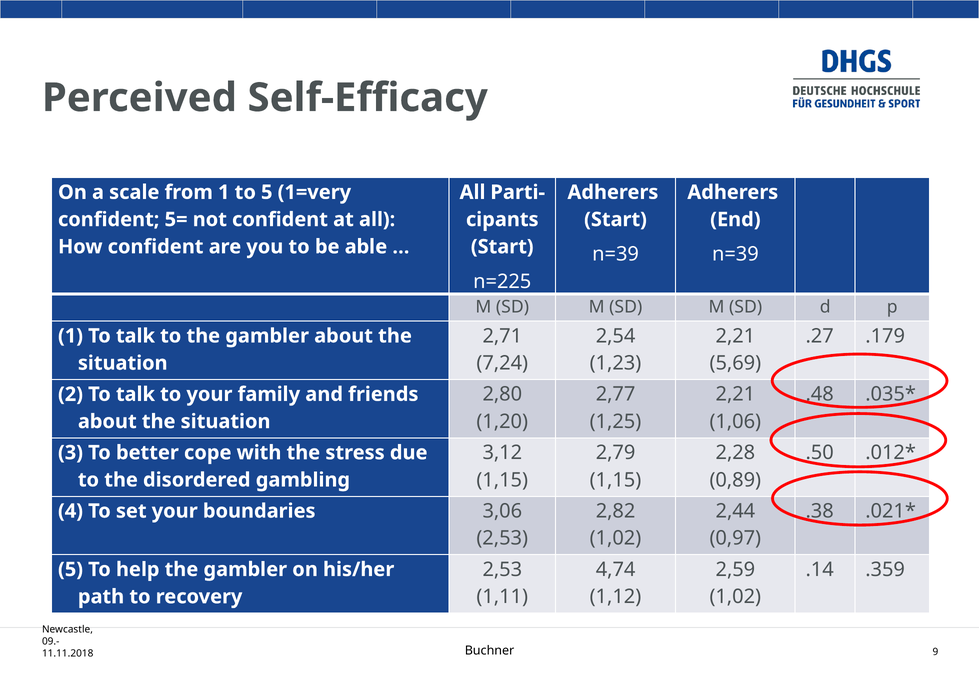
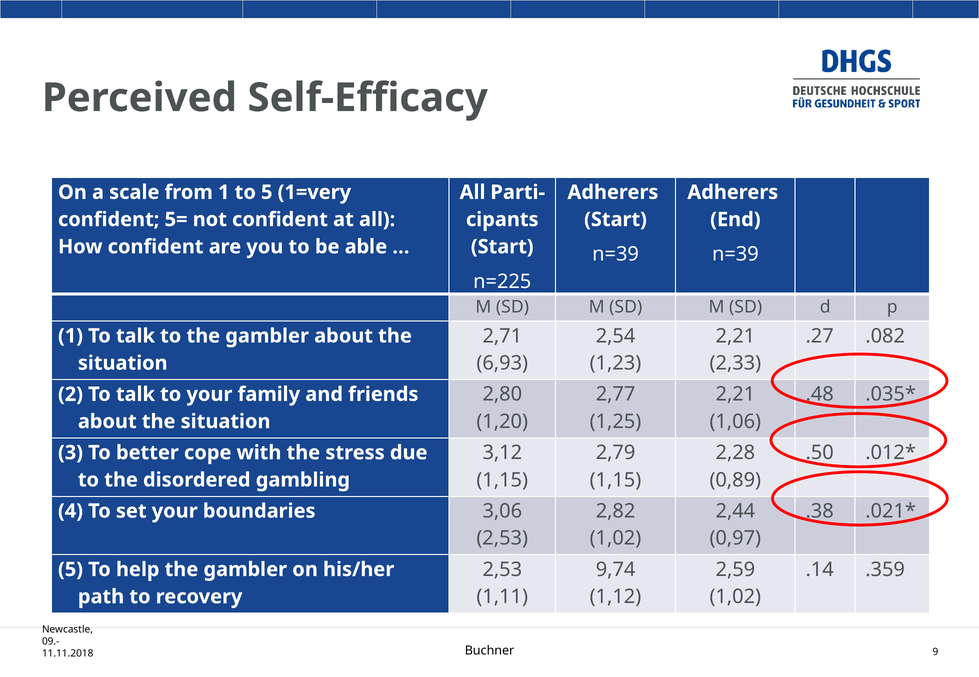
.179: .179 -> .082
7,24: 7,24 -> 6,93
5,69: 5,69 -> 2,33
4,74: 4,74 -> 9,74
